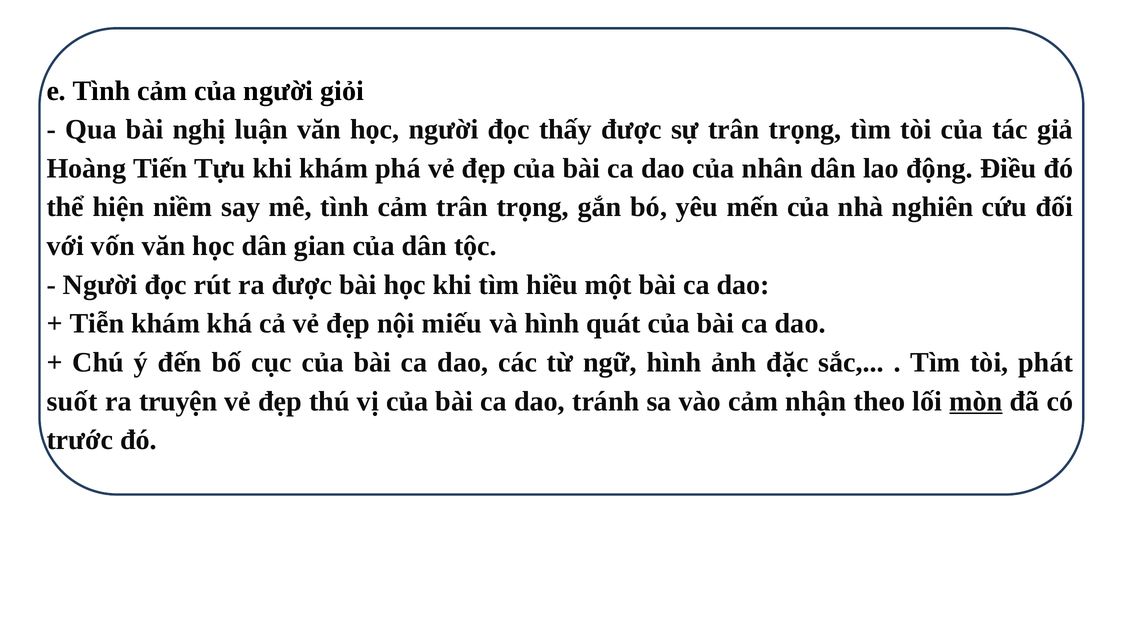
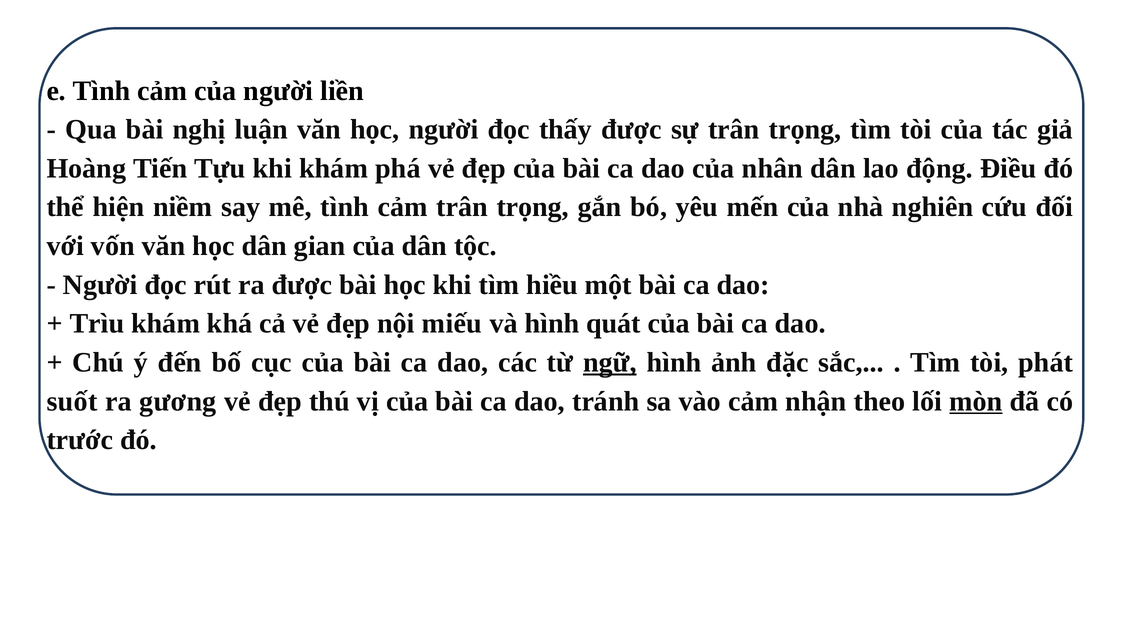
giỏi: giỏi -> liền
Tiễn: Tiễn -> Trìu
ngữ underline: none -> present
truyện: truyện -> gương
